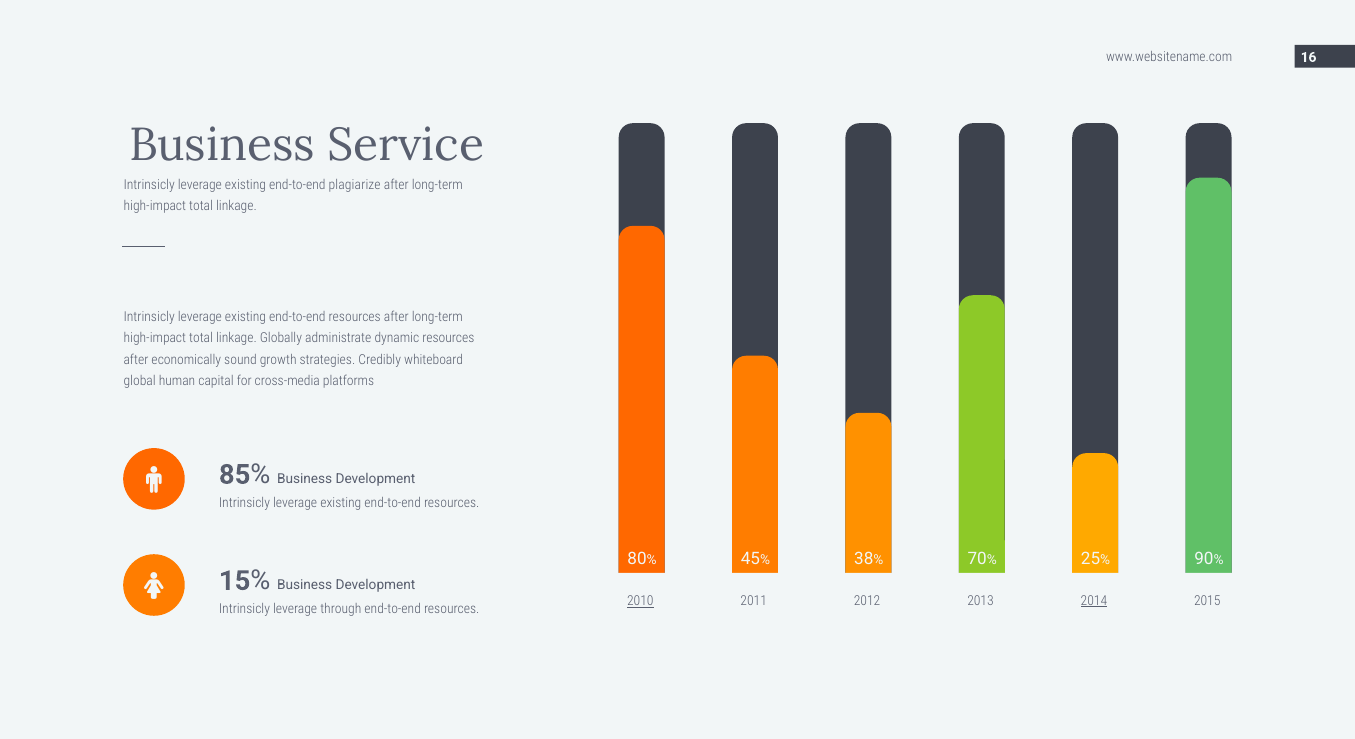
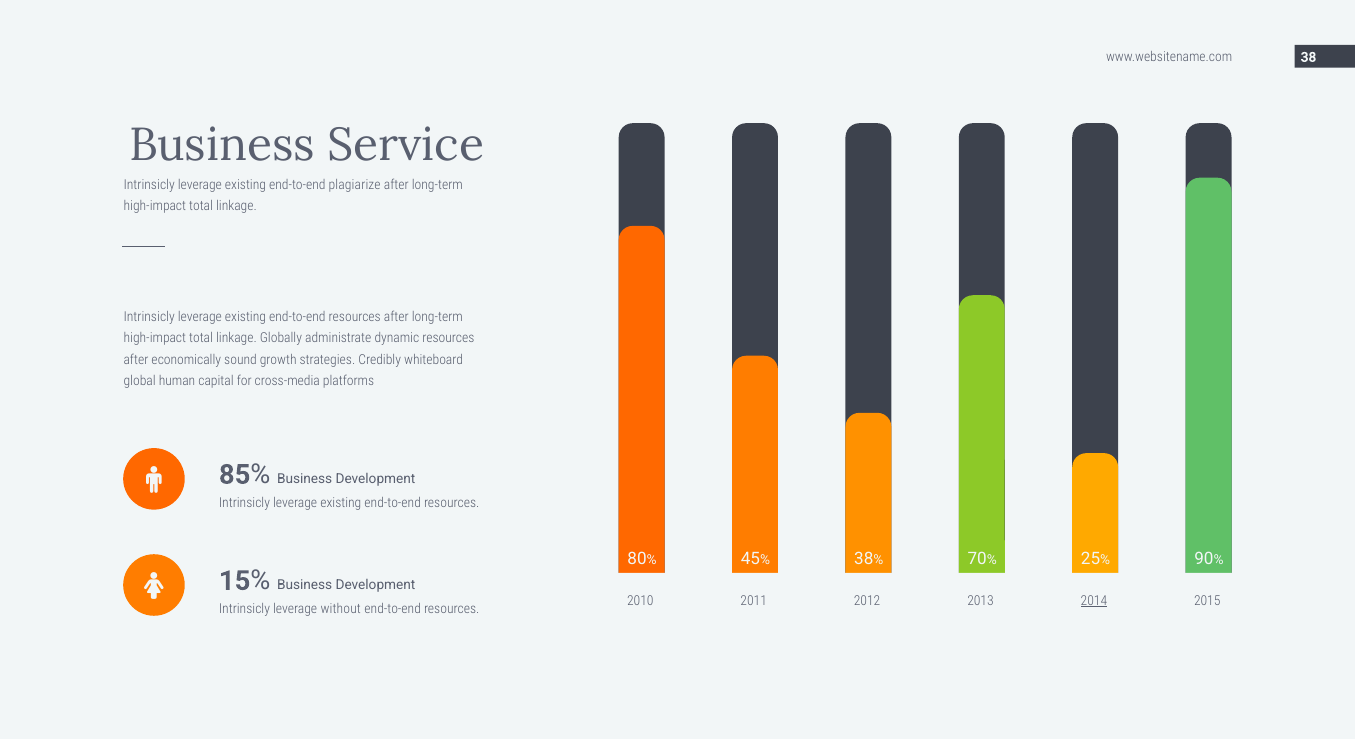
www.websitename.com 16: 16 -> 38
2010 underline: present -> none
through: through -> without
